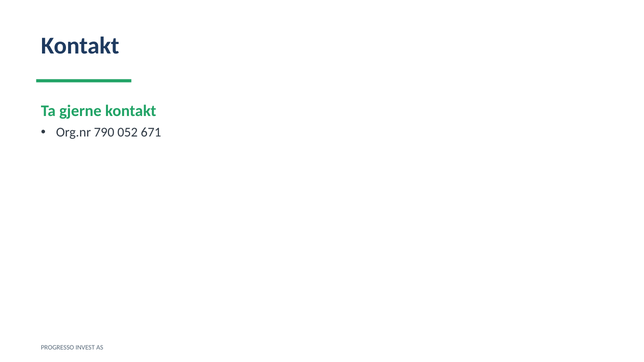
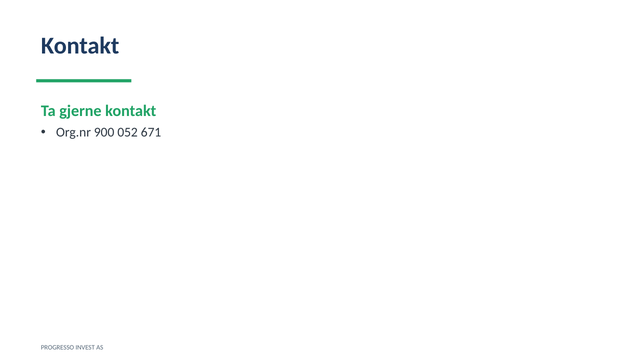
790: 790 -> 900
